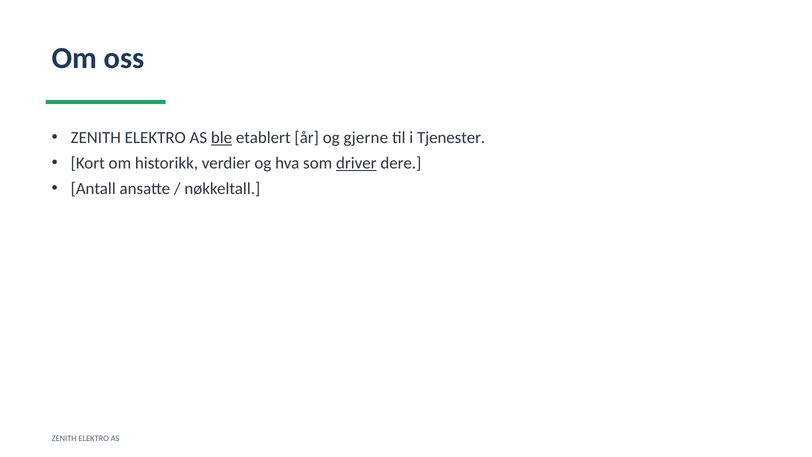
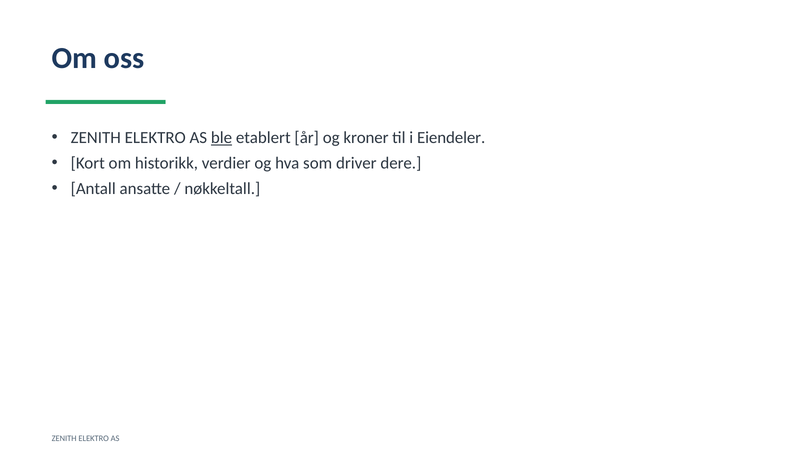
gjerne: gjerne -> kroner
Tjenester: Tjenester -> Eiendeler
driver underline: present -> none
